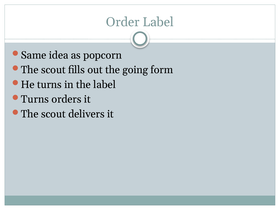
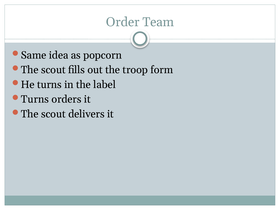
Order Label: Label -> Team
going: going -> troop
